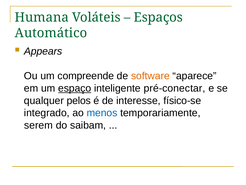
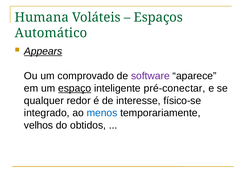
Appears underline: none -> present
compreende: compreende -> comprovado
software colour: orange -> purple
pelos: pelos -> redor
serem: serem -> velhos
saibam: saibam -> obtidos
